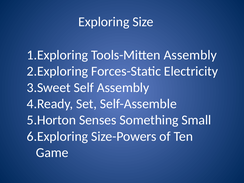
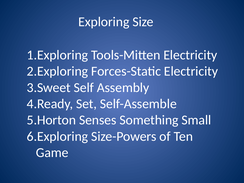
Tools-Mitten Assembly: Assembly -> Electricity
